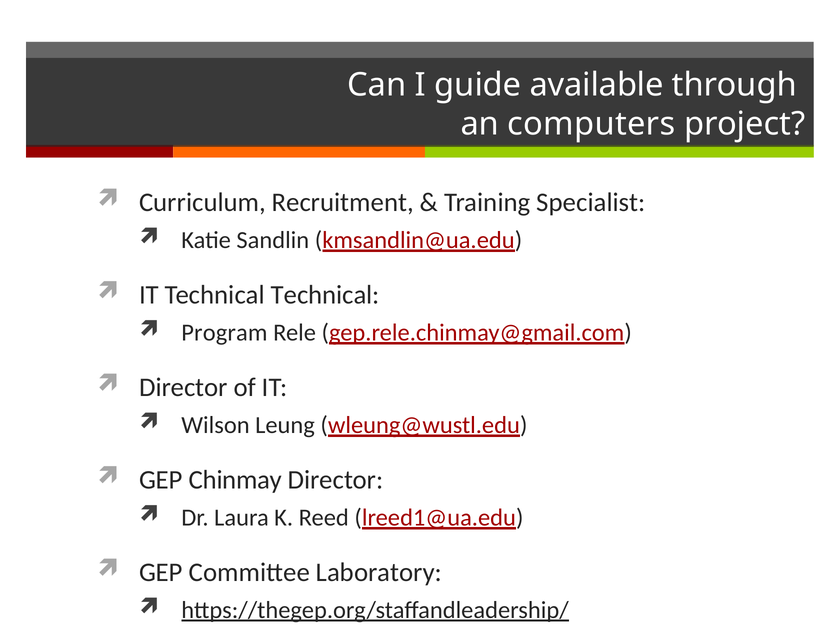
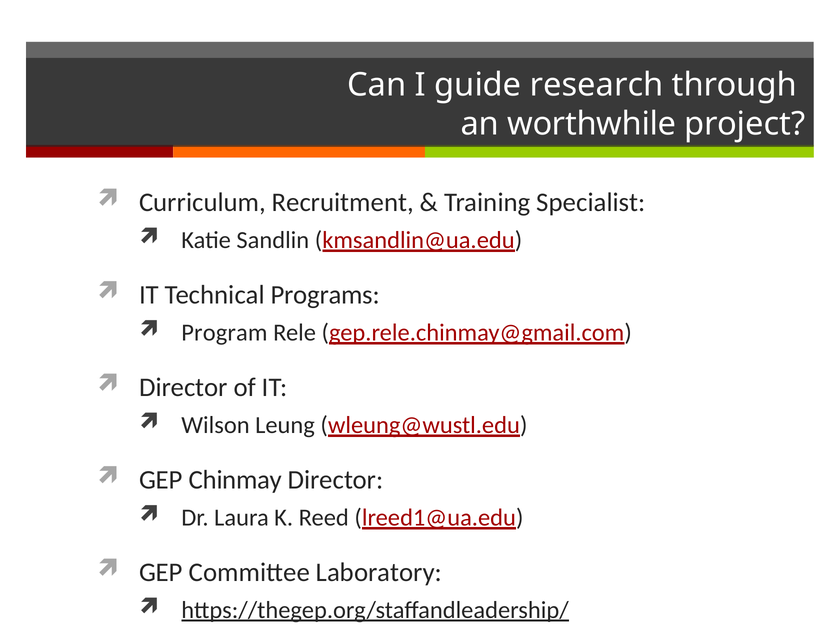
available: available -> research
computers: computers -> worthwhile
Technical Technical: Technical -> Programs
